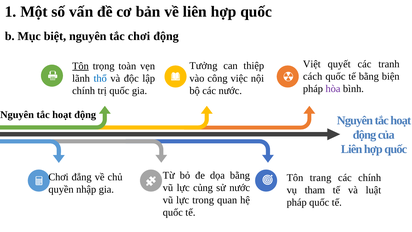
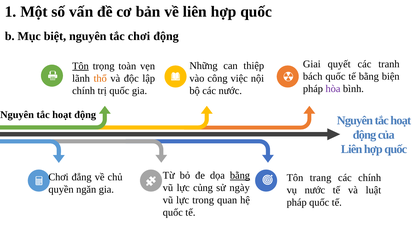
Việt: Việt -> Giai
Tưởng: Tưởng -> Những
cách: cách -> bách
thổ colour: blue -> orange
bằng at (240, 175) underline: none -> present
sử nước: nước -> ngày
nhập: nhập -> ngăn
vụ tham: tham -> nước
